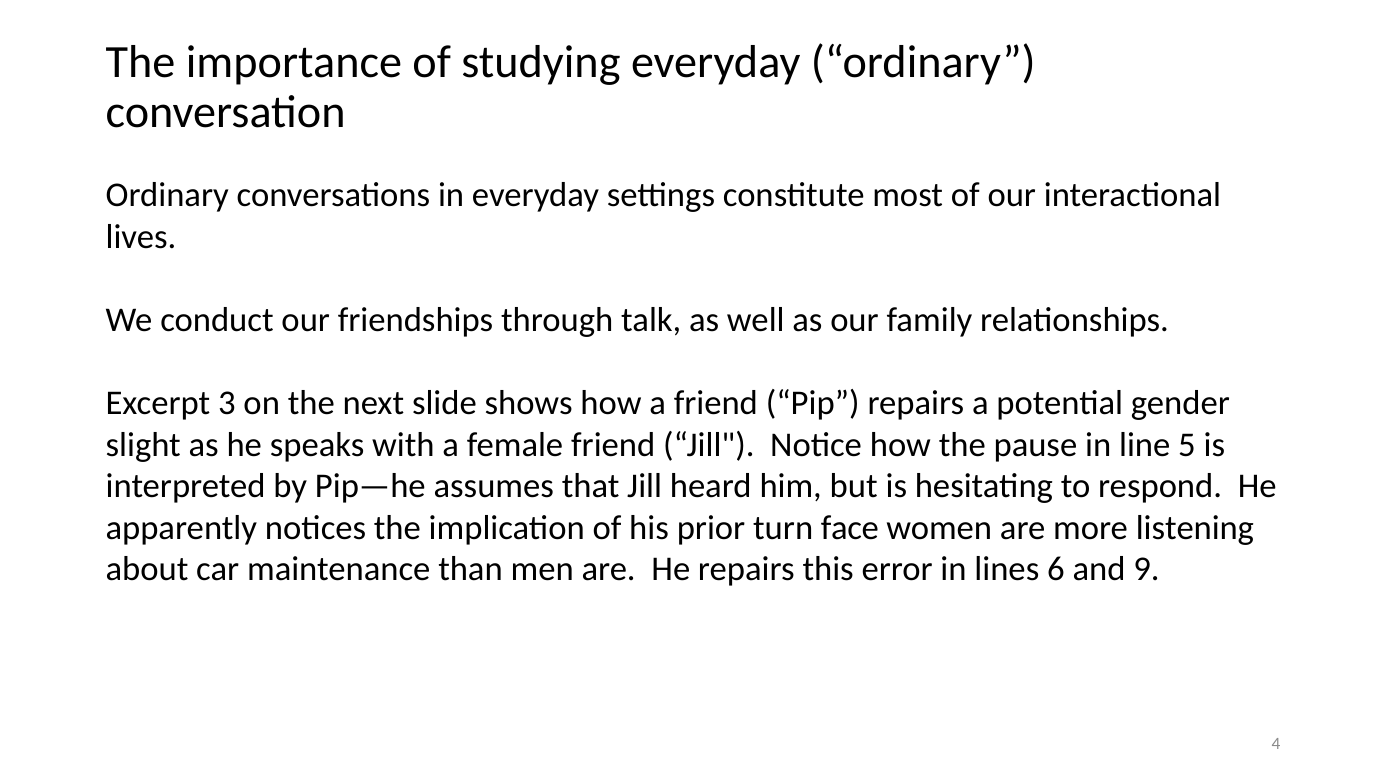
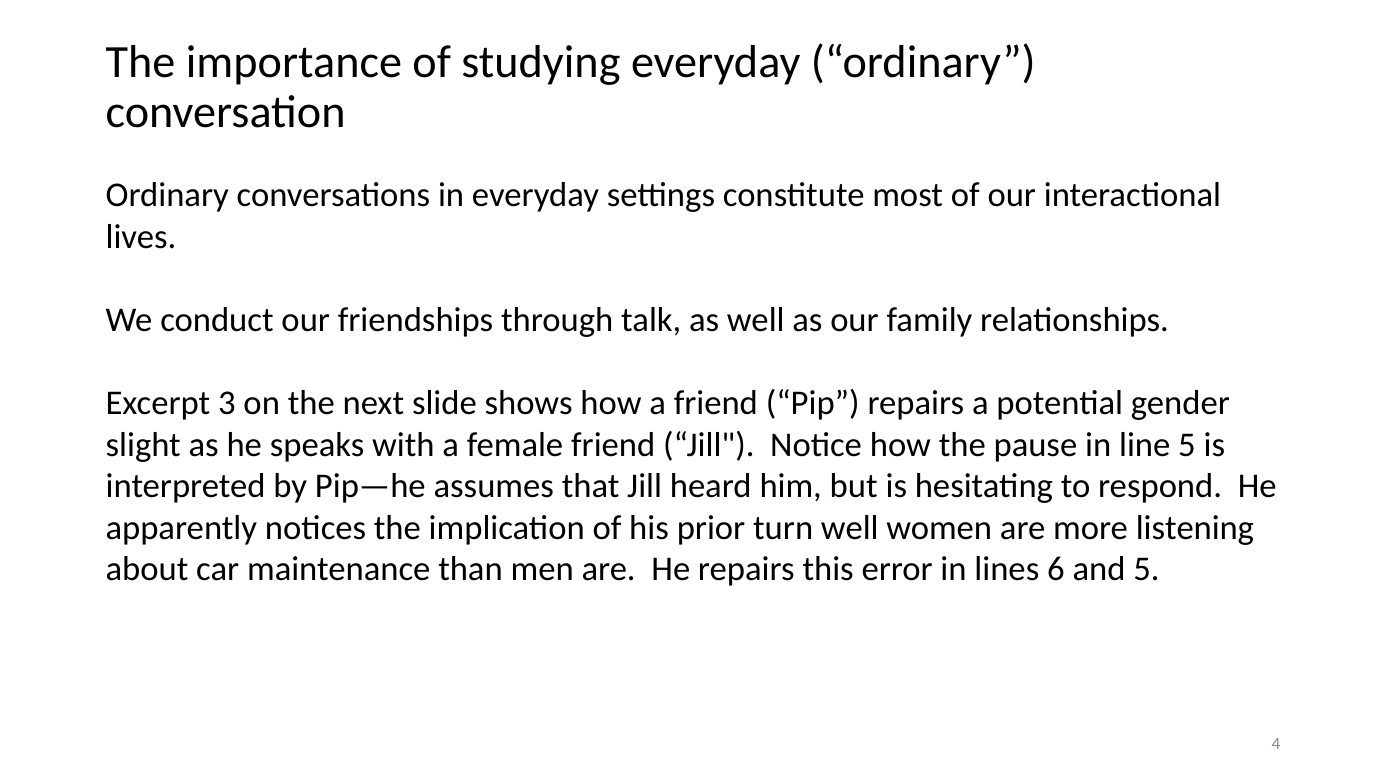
turn face: face -> well
and 9: 9 -> 5
